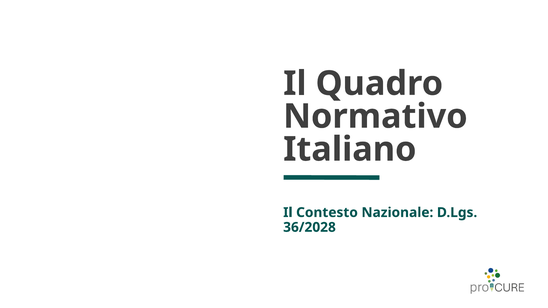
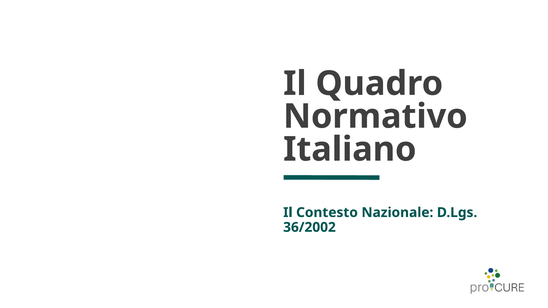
36/2028: 36/2028 -> 36/2002
